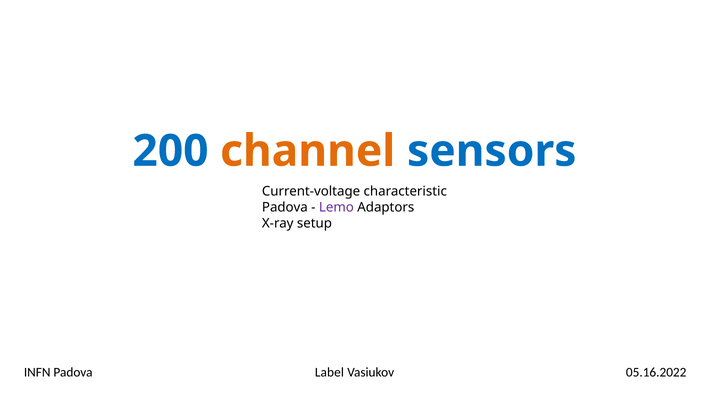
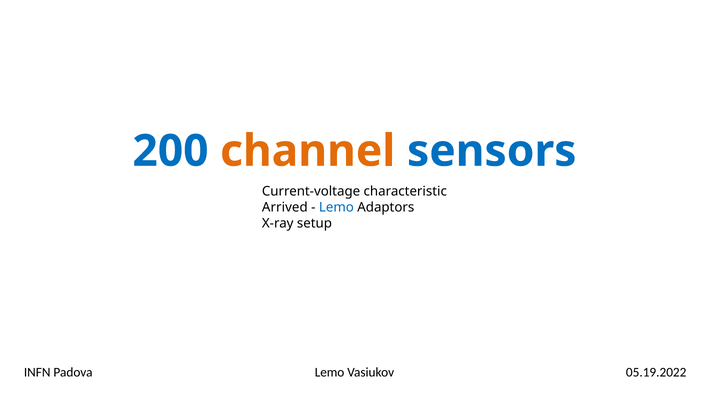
Padova at (285, 207): Padova -> Arrived
Lemo at (336, 207) colour: purple -> blue
Padova Label: Label -> Lemo
05.16.2022: 05.16.2022 -> 05.19.2022
